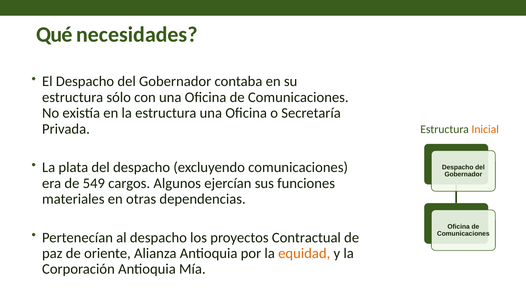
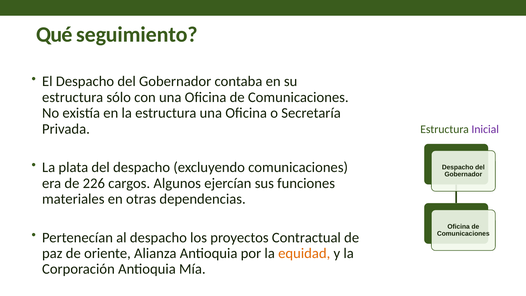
necesidades: necesidades -> seguimiento
Inicial colour: orange -> purple
549: 549 -> 226
